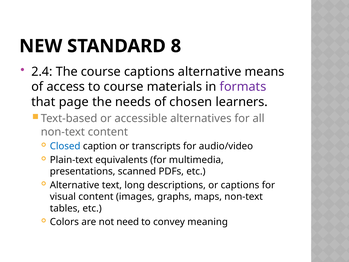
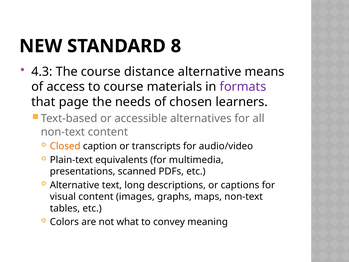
2.4: 2.4 -> 4.3
course captions: captions -> distance
Closed colour: blue -> orange
need: need -> what
